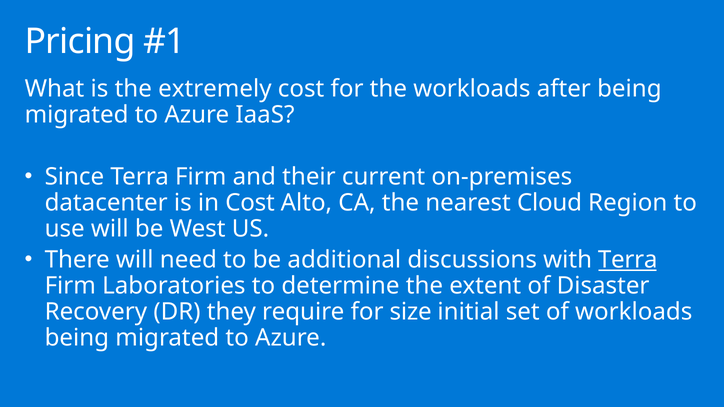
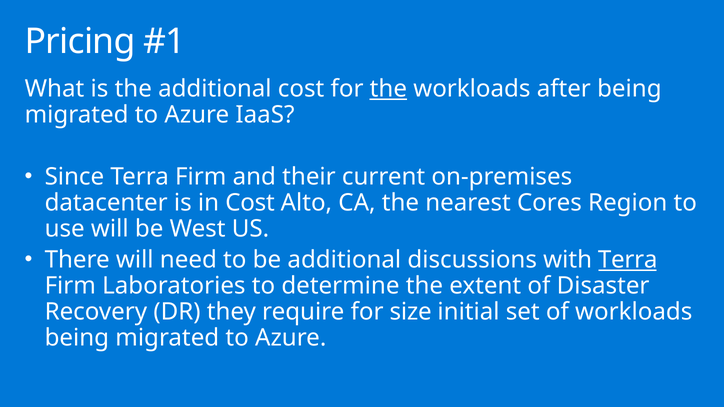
the extremely: extremely -> additional
the at (388, 89) underline: none -> present
Cloud: Cloud -> Cores
